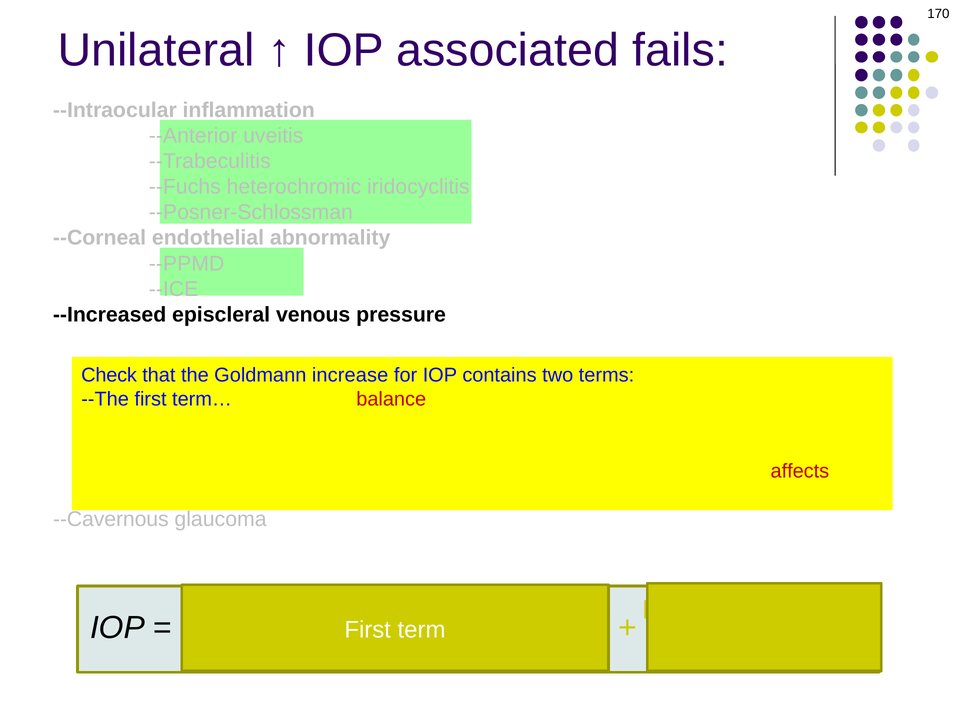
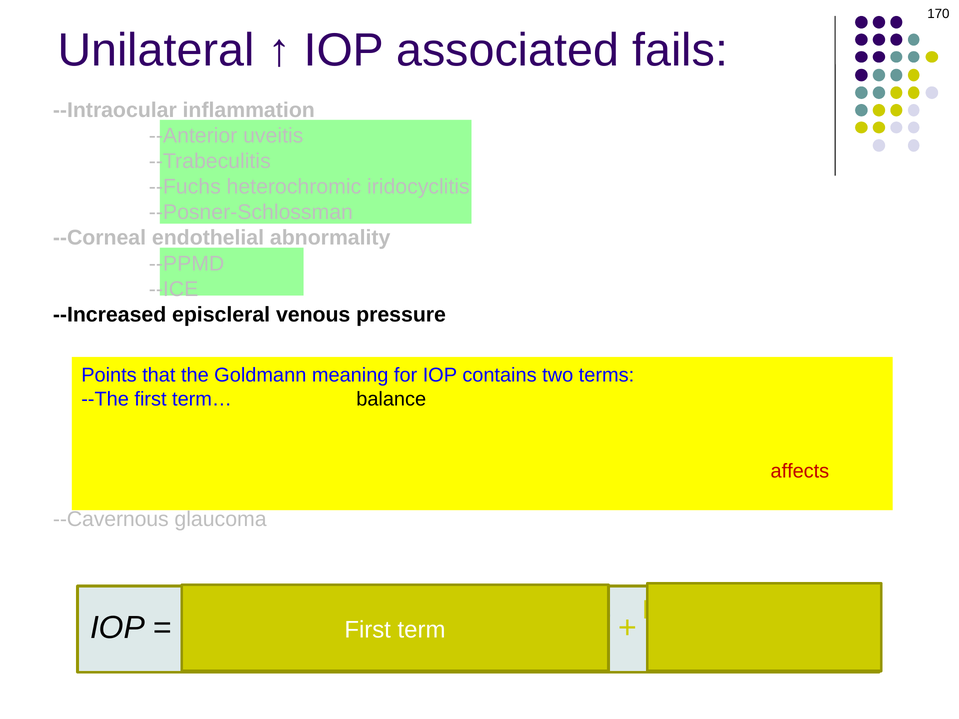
Check: Check -> Points
increase at (350, 375): increase -> meaning
balance colour: red -> black
